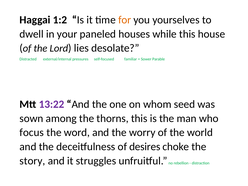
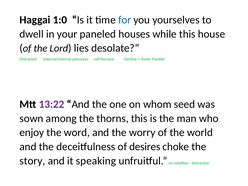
1:2: 1:2 -> 1:0
for colour: orange -> blue
focus: focus -> enjoy
struggles: struggles -> speaking
